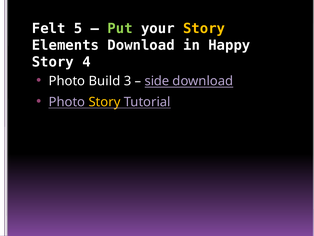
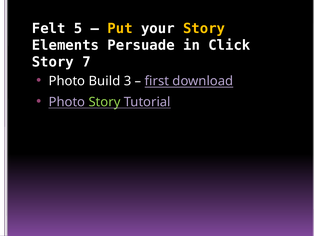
Put colour: light green -> yellow
Elements Download: Download -> Persuade
Happy: Happy -> Click
4: 4 -> 7
side: side -> first
Story at (104, 102) colour: yellow -> light green
